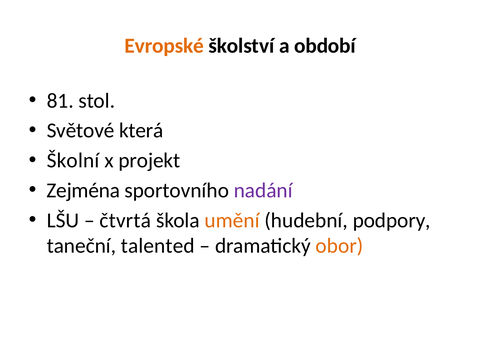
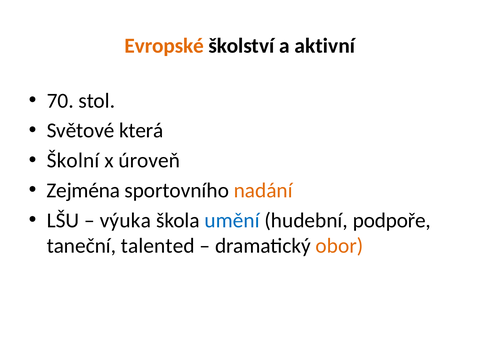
období: období -> aktivní
81: 81 -> 70
projekt: projekt -> úroveň
nadání colour: purple -> orange
čtvrtá: čtvrtá -> výuka
umění colour: orange -> blue
podpory: podpory -> podpoře
